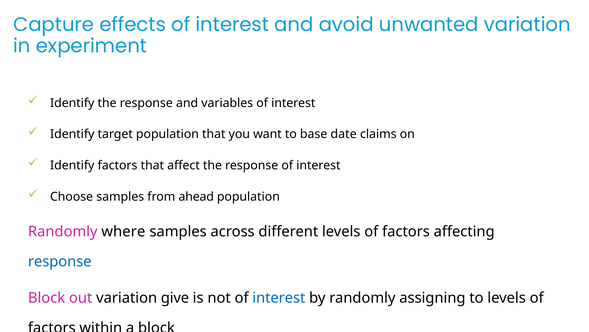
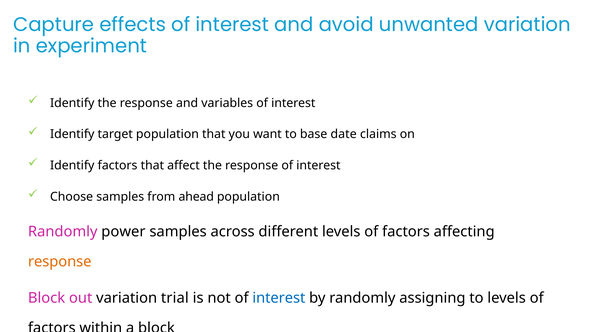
where: where -> power
response at (60, 261) colour: blue -> orange
give: give -> trial
